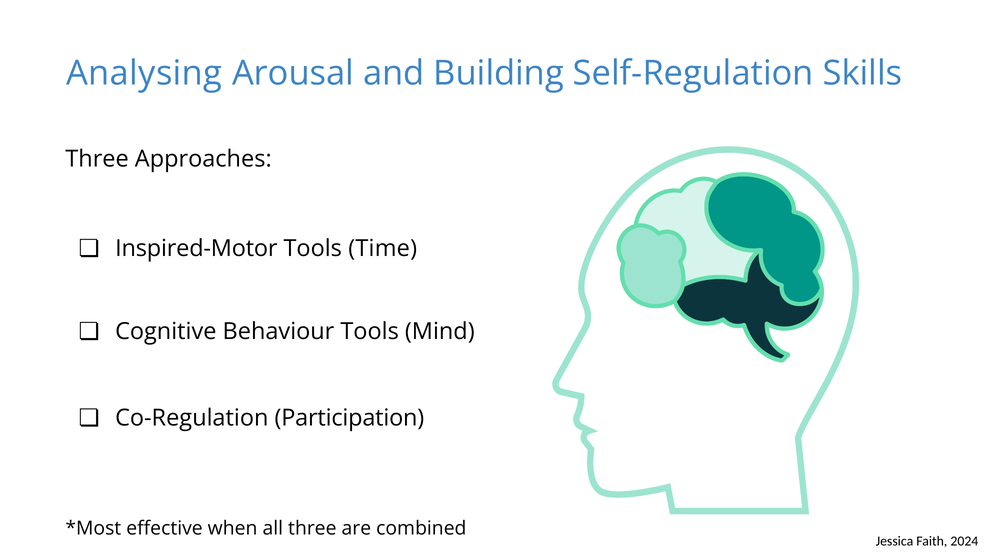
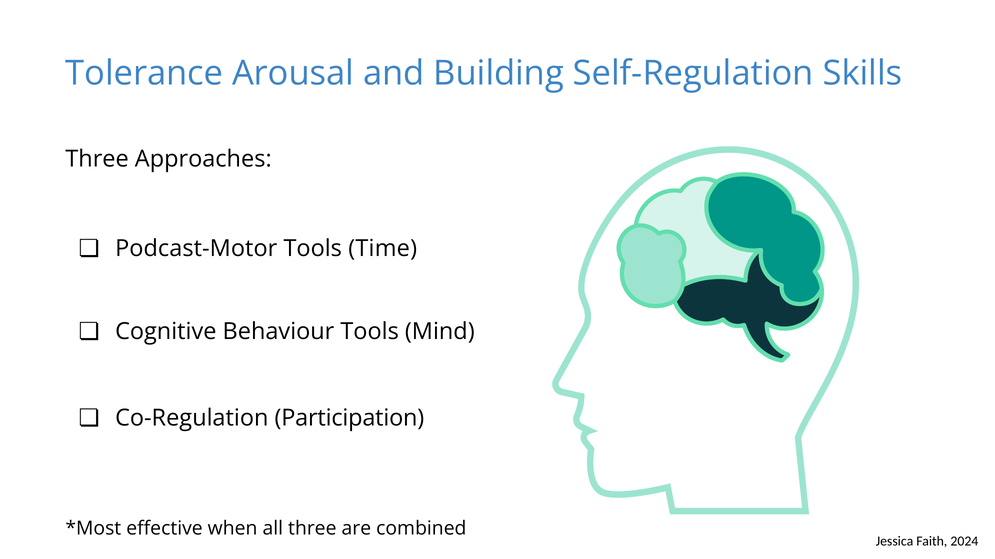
Analysing: Analysing -> Tolerance
Inspired-Motor: Inspired-Motor -> Podcast-Motor
